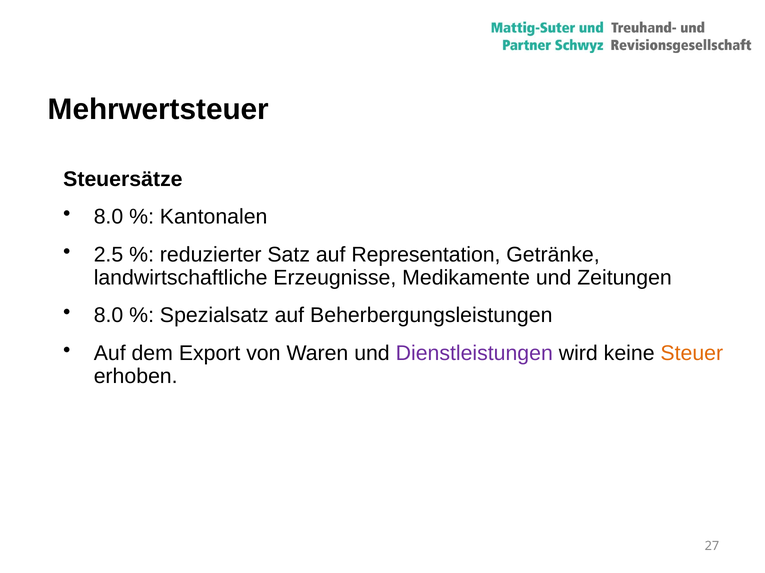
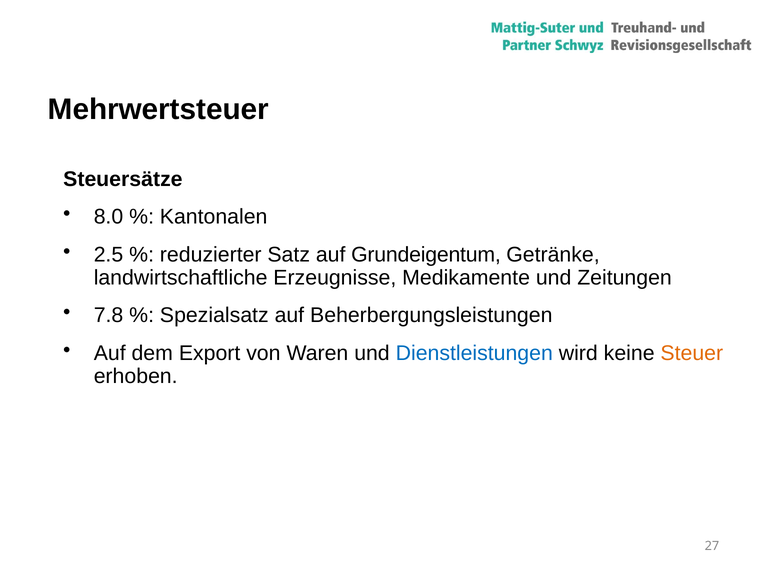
Representation: Representation -> Grundeigentum
8.0 at (109, 316): 8.0 -> 7.8
Dienstleistungen colour: purple -> blue
